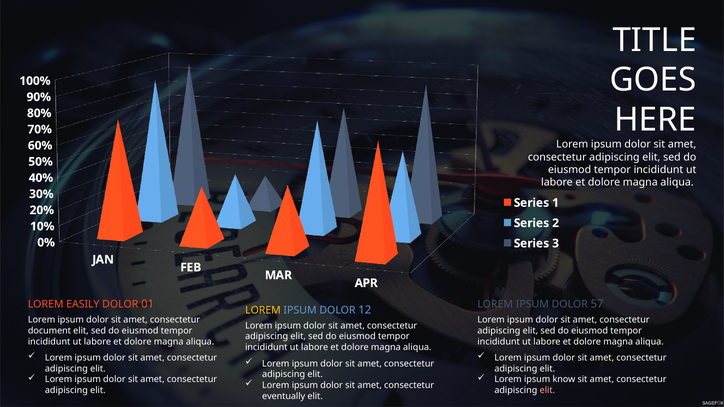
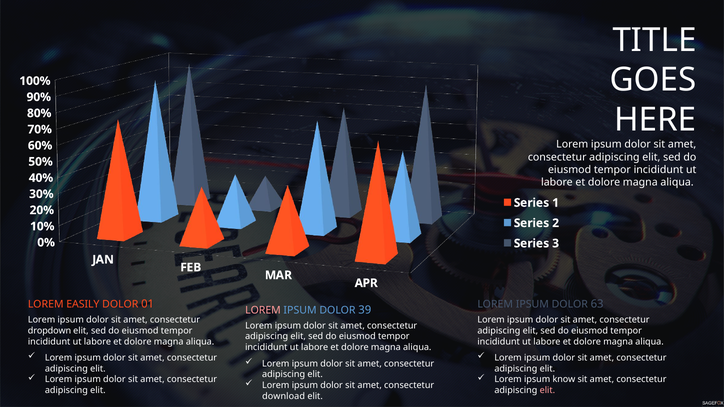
57: 57 -> 63
LOREM at (263, 310) colour: yellow -> pink
12: 12 -> 39
document: document -> dropdown
eventually: eventually -> download
